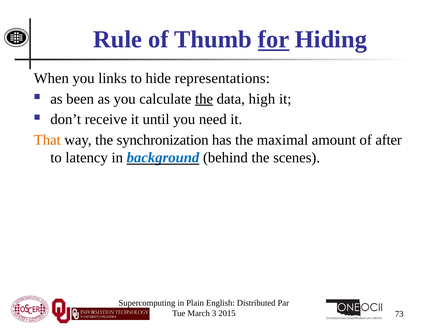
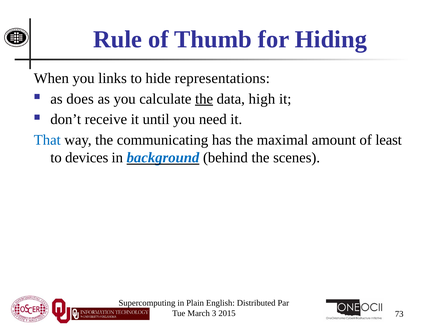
for underline: present -> none
been: been -> does
That colour: orange -> blue
synchronization: synchronization -> communicating
after: after -> least
latency: latency -> devices
